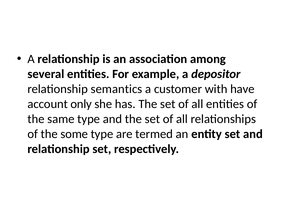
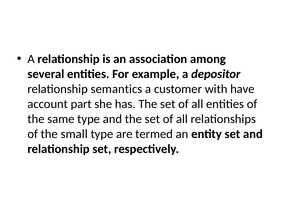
only: only -> part
some: some -> small
